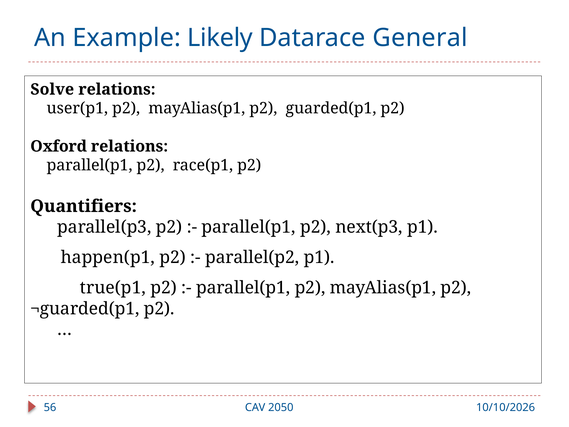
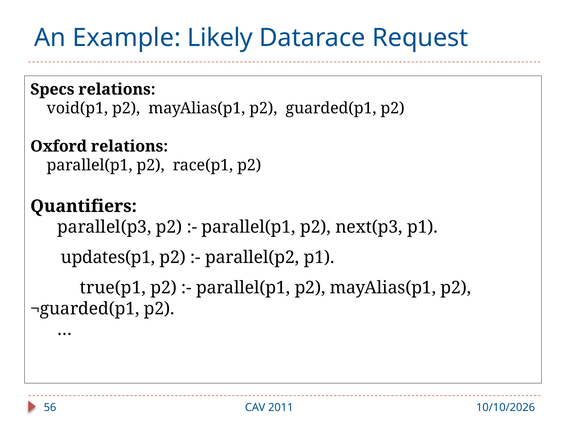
General: General -> Request
Solve: Solve -> Specs
user(p1: user(p1 -> void(p1
happen(p1: happen(p1 -> updates(p1
2050: 2050 -> 2011
